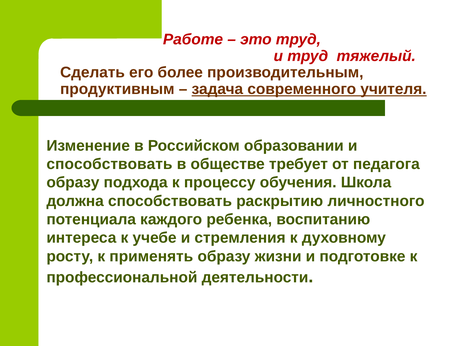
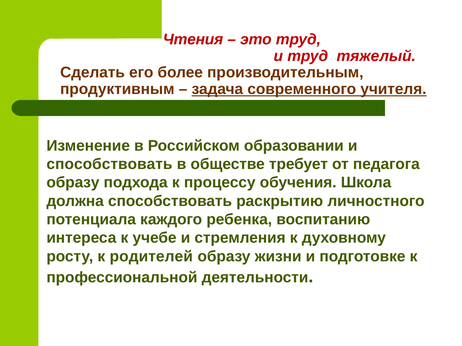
Работе: Работе -> Чтения
применять: применять -> родителей
